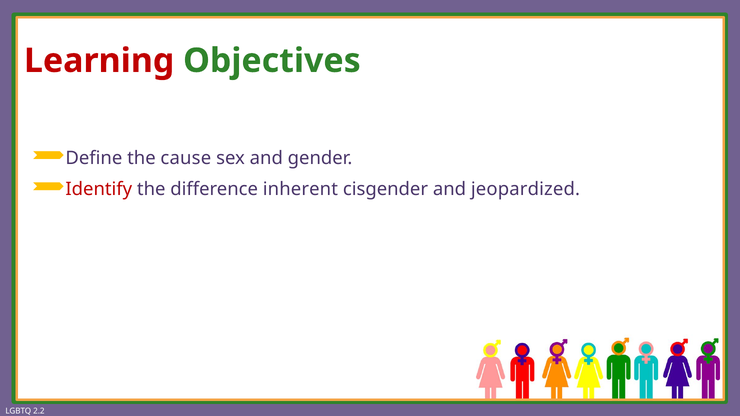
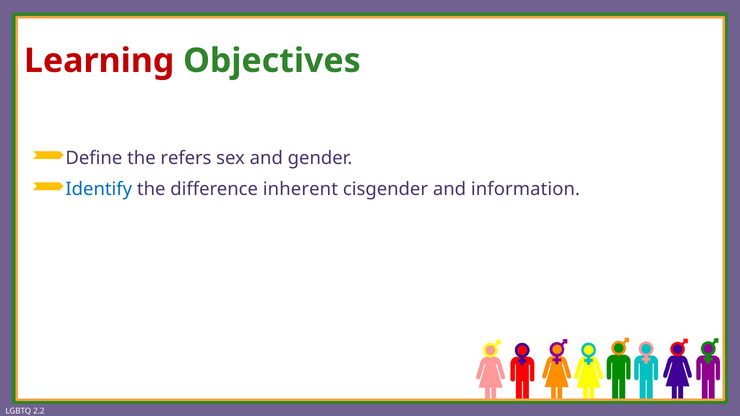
cause: cause -> refers
Identify colour: red -> blue
jeopardized: jeopardized -> information
